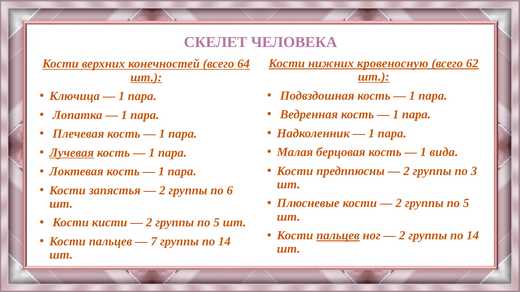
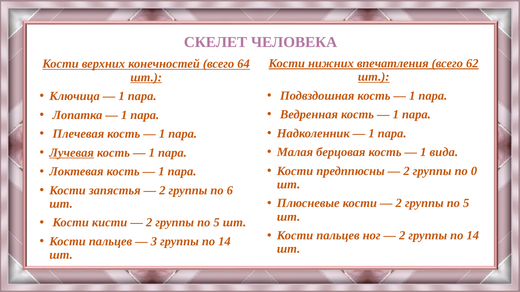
кровеносную: кровеносную -> впечатления
3: 3 -> 0
пальцев at (338, 236) underline: present -> none
7: 7 -> 3
